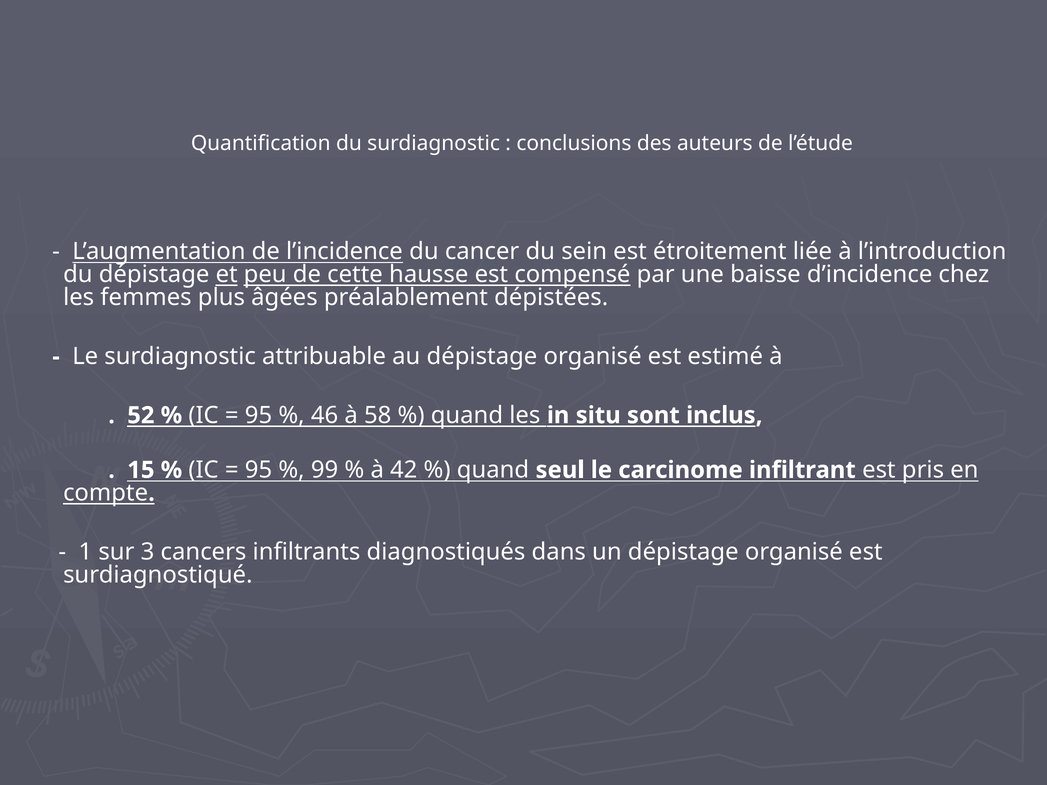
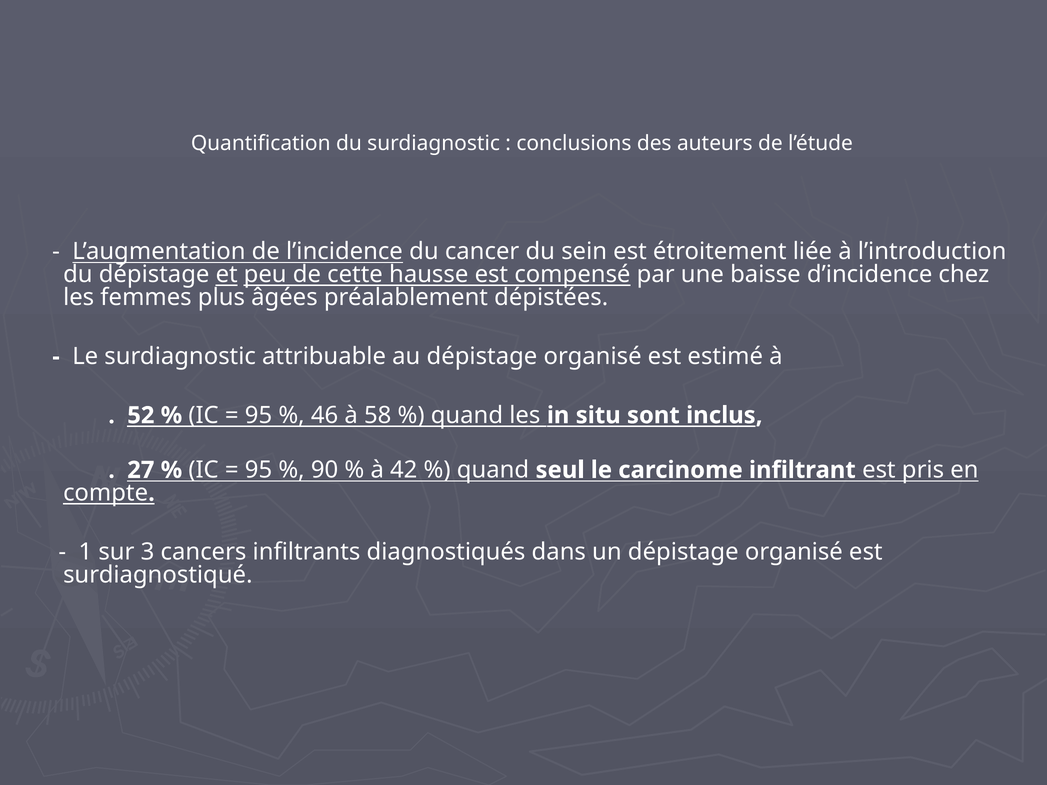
15: 15 -> 27
99: 99 -> 90
